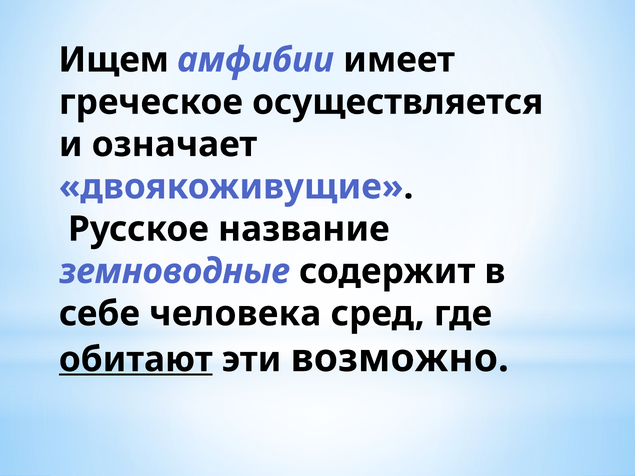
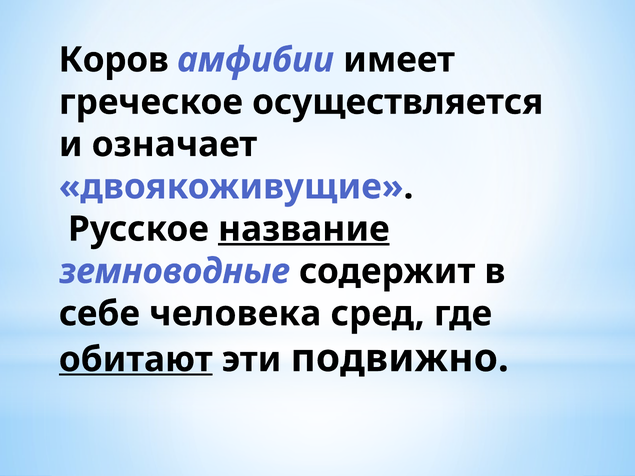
Ищем: Ищем -> Коров
название underline: none -> present
возможно: возможно -> подвижно
